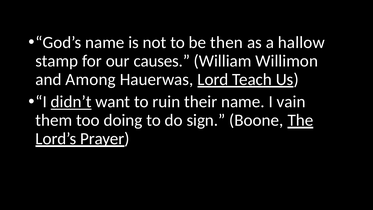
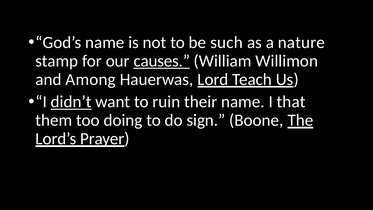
then: then -> such
hallow: hallow -> nature
causes underline: none -> present
vain: vain -> that
